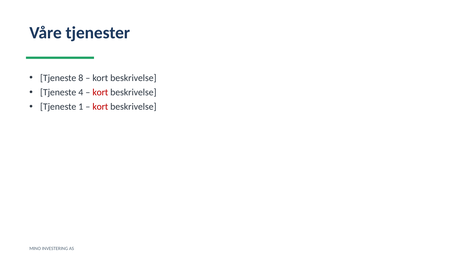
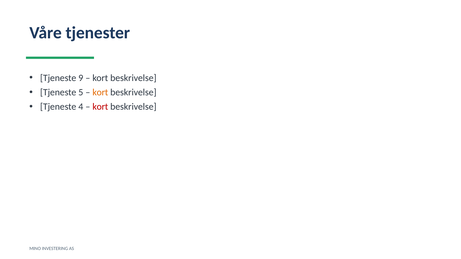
8: 8 -> 9
4: 4 -> 5
kort at (100, 92) colour: red -> orange
1: 1 -> 4
